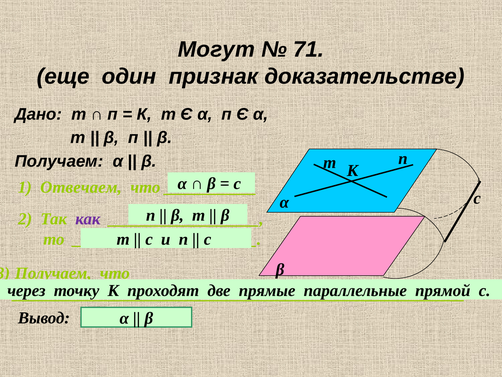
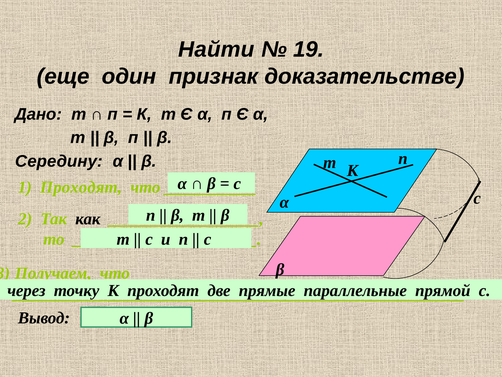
Могут: Могут -> Найти
71: 71 -> 19
Получаем at (59, 161): Получаем -> Середину
1 Отвечаем: Отвечаем -> Проходят
как colour: purple -> black
